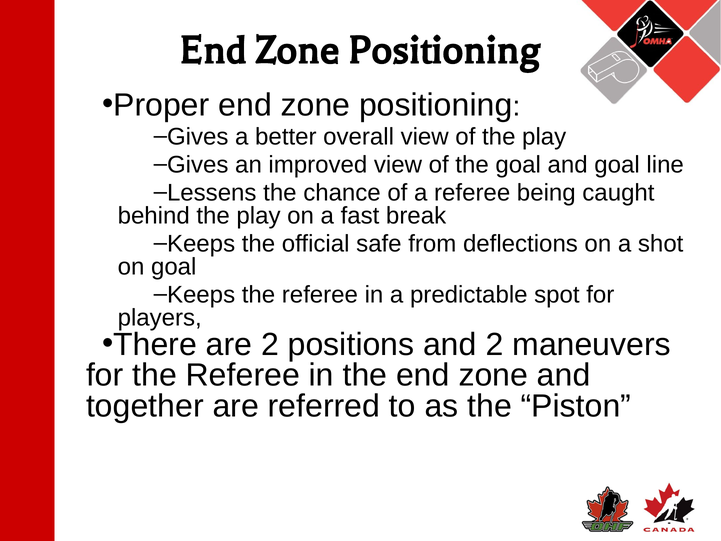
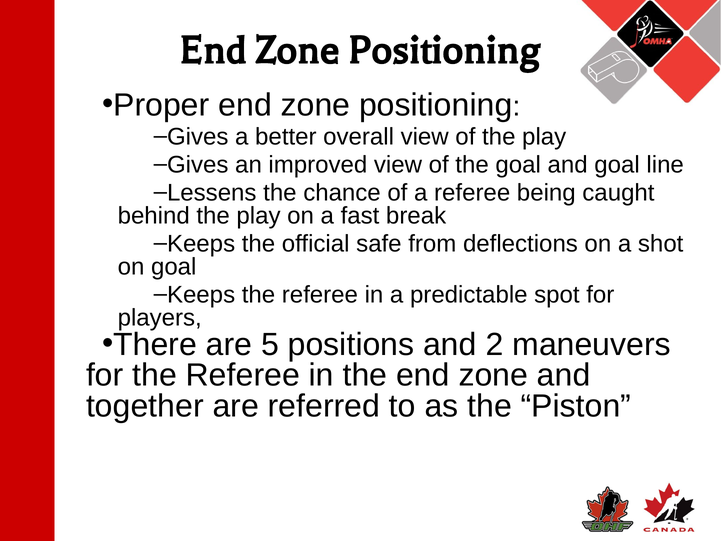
are 2: 2 -> 5
